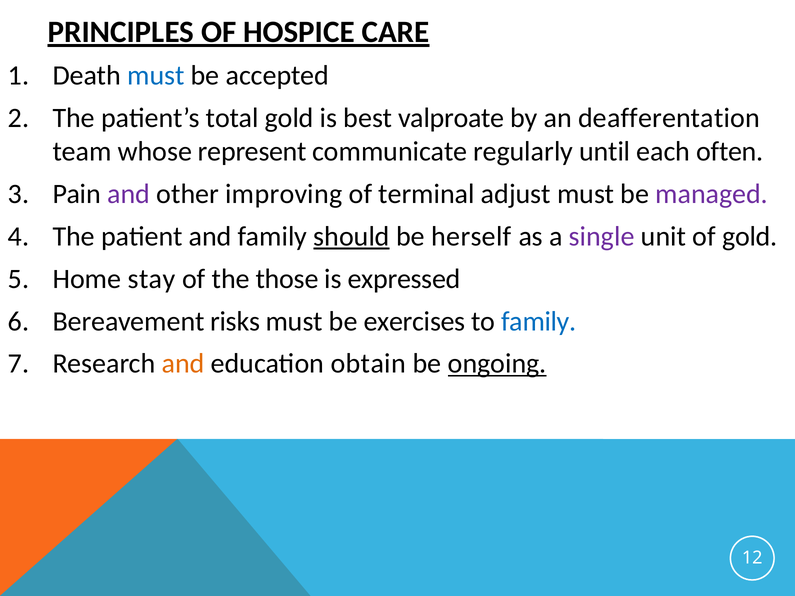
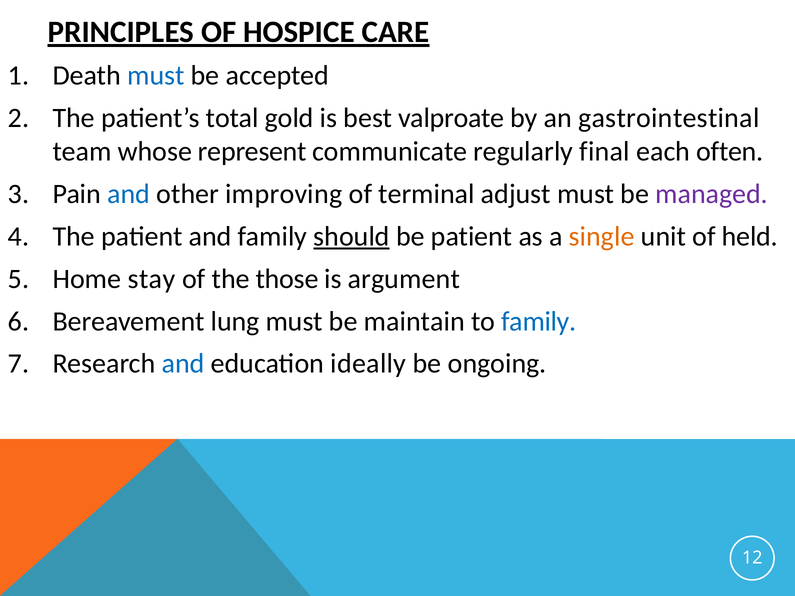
deafferentation: deafferentation -> gastrointestinal
until: until -> final
and at (129, 194) colour: purple -> blue
be herself: herself -> patient
single colour: purple -> orange
of gold: gold -> held
expressed: expressed -> argument
risks: risks -> lung
exercises: exercises -> maintain
and at (183, 364) colour: orange -> blue
obtain: obtain -> ideally
ongoing underline: present -> none
